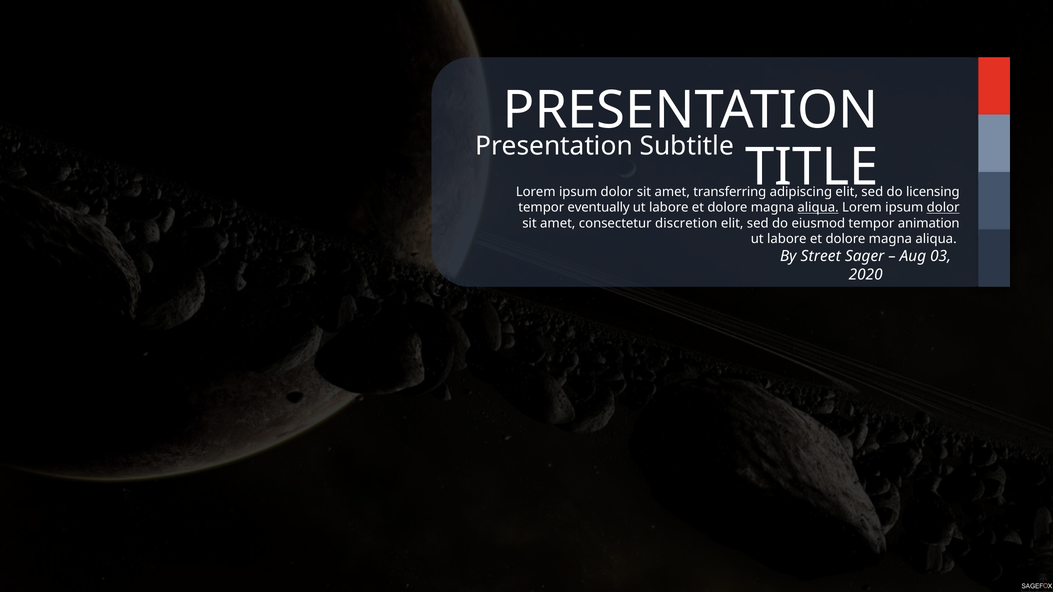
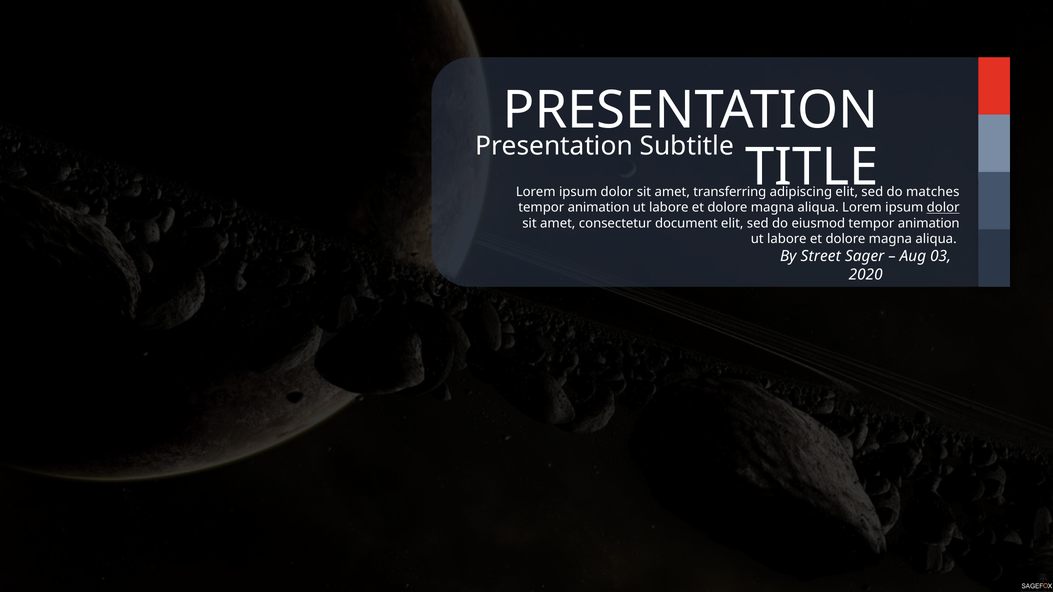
licensing: licensing -> matches
eventually at (599, 208): eventually -> animation
aliqua at (818, 208) underline: present -> none
discretion: discretion -> document
